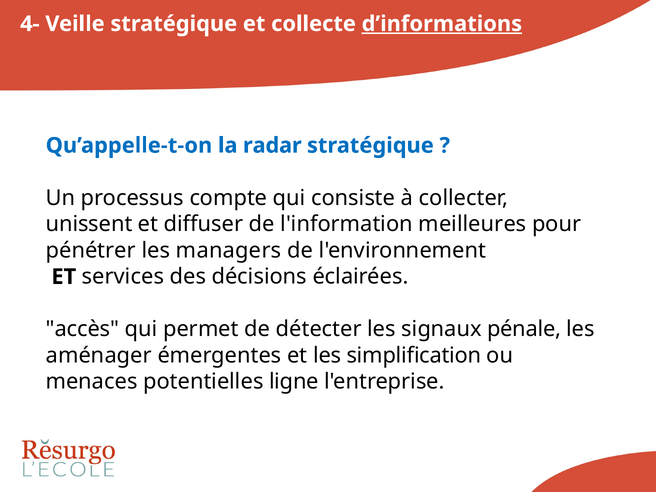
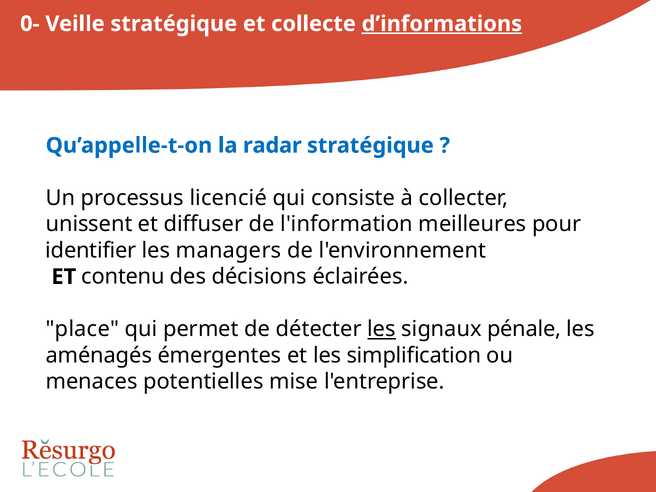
4-: 4- -> 0-
compte: compte -> licencié
pénétrer: pénétrer -> identifier
services: services -> contenu
accès: accès -> place
les at (382, 329) underline: none -> present
aménager: aménager -> aménagés
ligne: ligne -> mise
